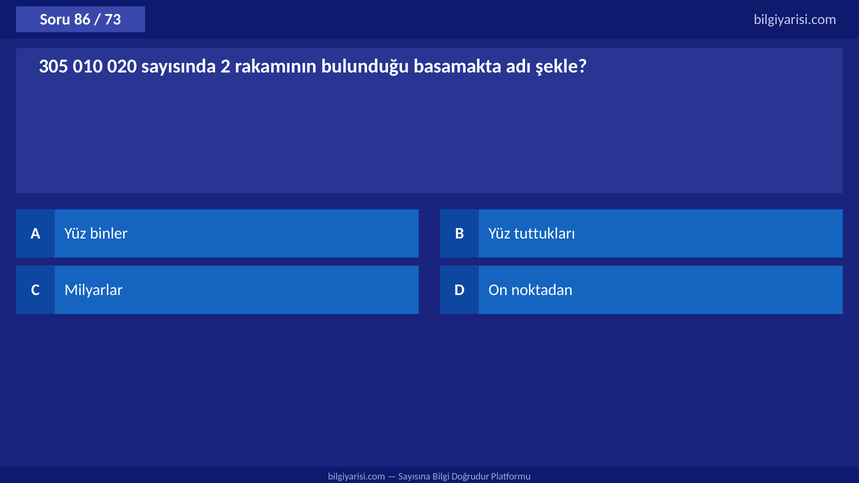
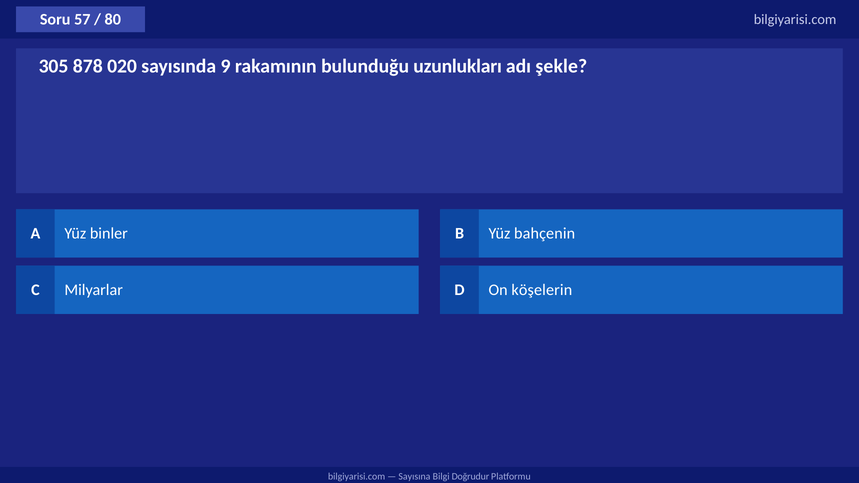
86: 86 -> 57
73: 73 -> 80
010: 010 -> 878
2: 2 -> 9
basamakta: basamakta -> uzunlukları
tuttukları: tuttukları -> bahçenin
noktadan: noktadan -> köşelerin
